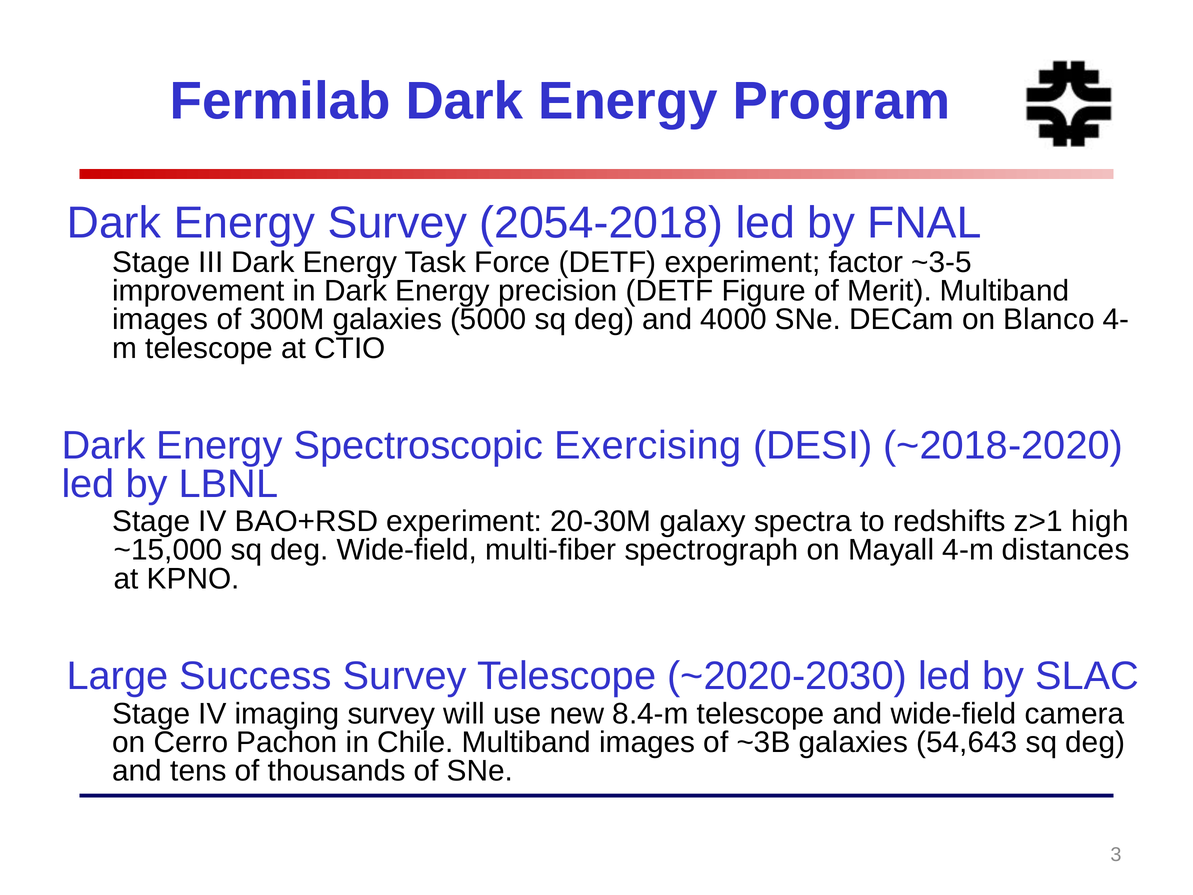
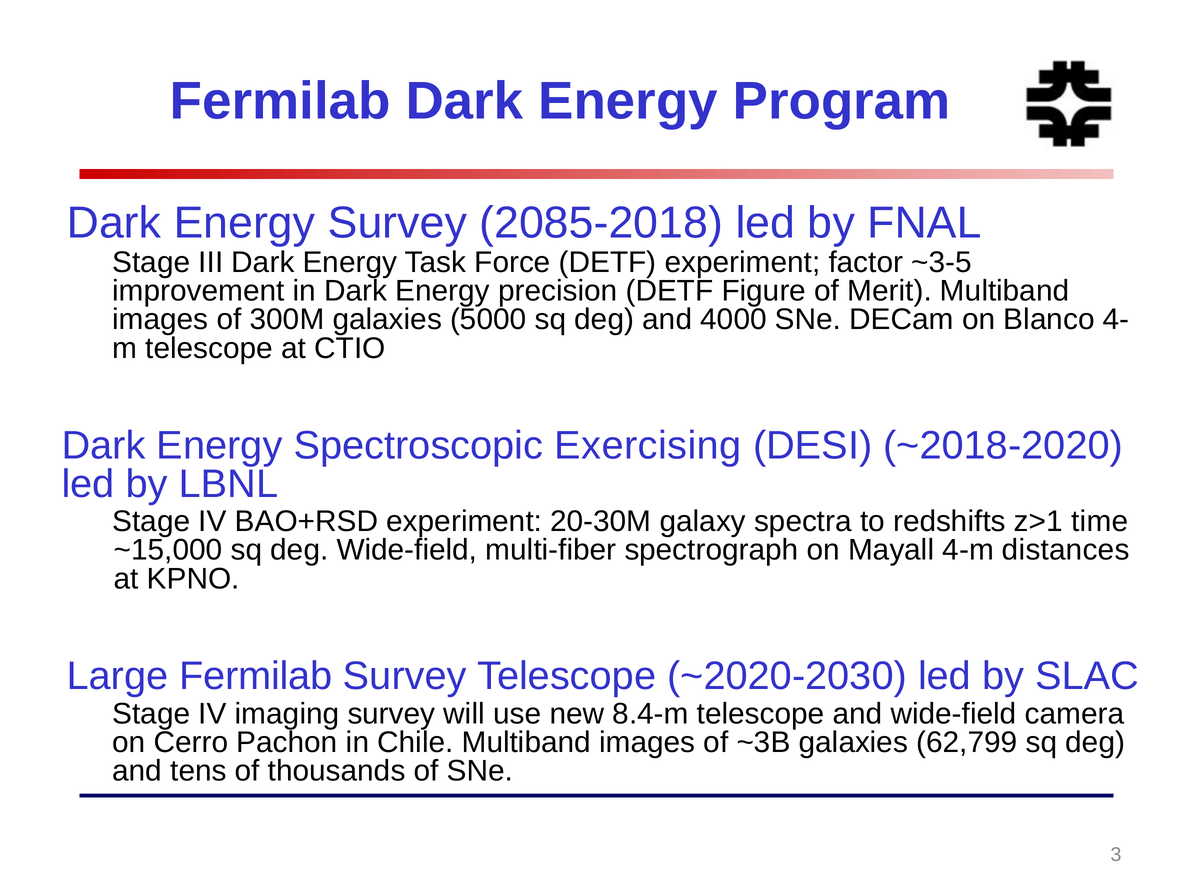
2054-2018: 2054-2018 -> 2085-2018
high: high -> time
Large Success: Success -> Fermilab
54,643: 54,643 -> 62,799
